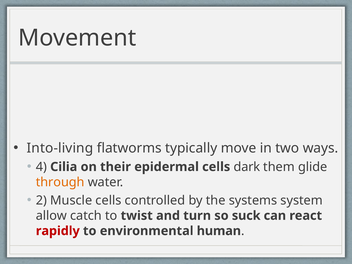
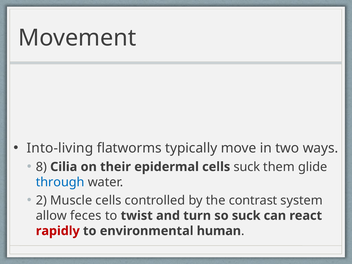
4: 4 -> 8
cells dark: dark -> suck
through colour: orange -> blue
systems: systems -> contrast
catch: catch -> feces
